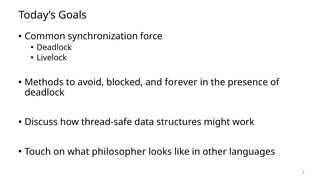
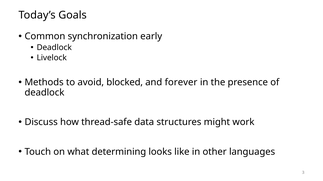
force: force -> early
philosopher: philosopher -> determining
